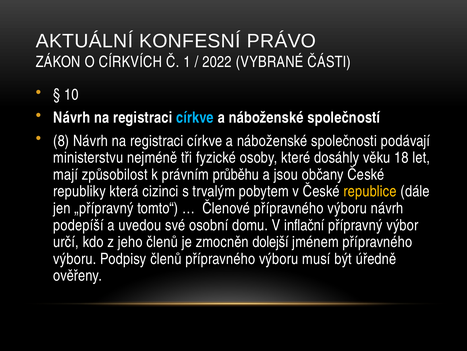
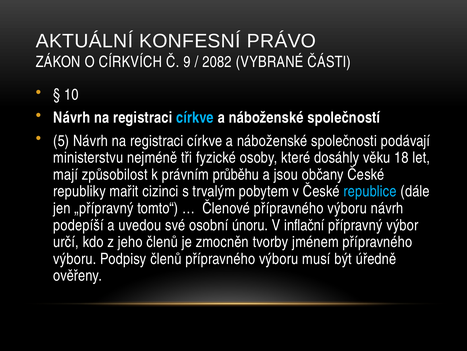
1: 1 -> 9
2022: 2022 -> 2082
8: 8 -> 5
která: která -> mařit
republice colour: yellow -> light blue
domu: domu -> únoru
dolejší: dolejší -> tvorby
